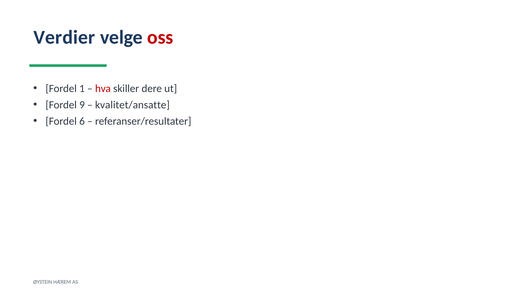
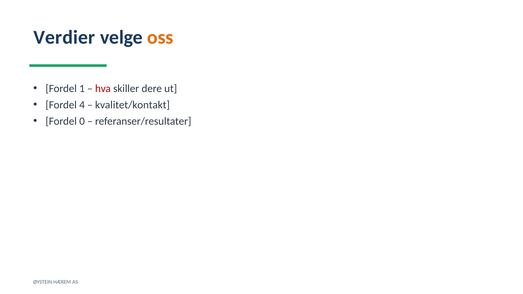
oss colour: red -> orange
9: 9 -> 4
kvalitet/ansatte: kvalitet/ansatte -> kvalitet/kontakt
6: 6 -> 0
